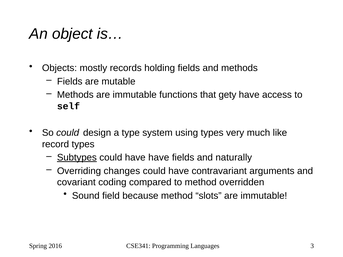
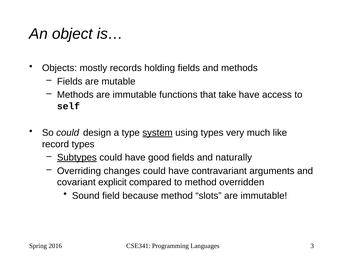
gety: gety -> take
system underline: none -> present
have have: have -> good
coding: coding -> explicit
